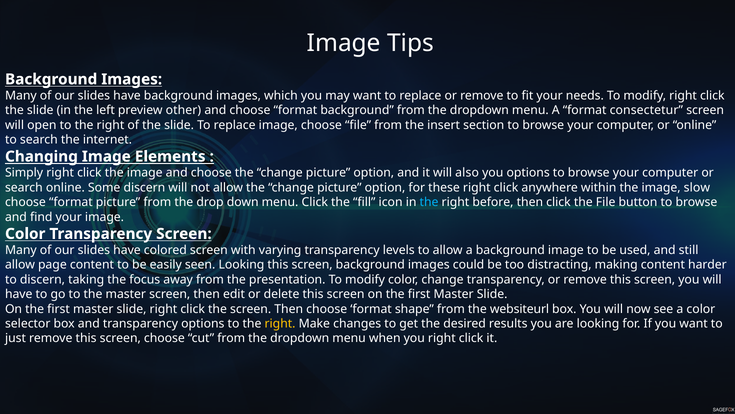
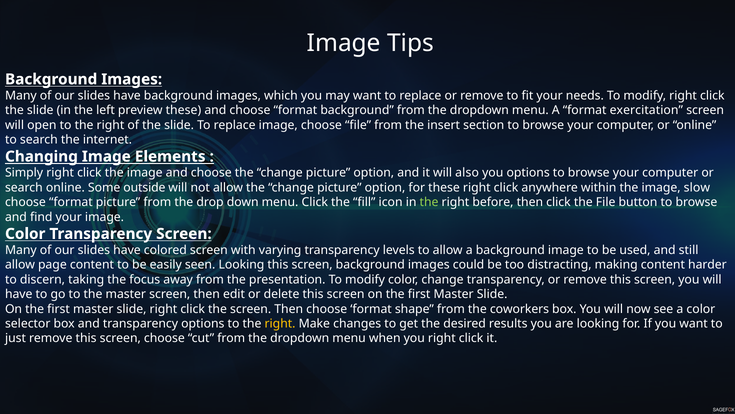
preview other: other -> these
consectetur: consectetur -> exercitation
Some discern: discern -> outside
the at (429, 202) colour: light blue -> light green
websiteurl: websiteurl -> coworkers
